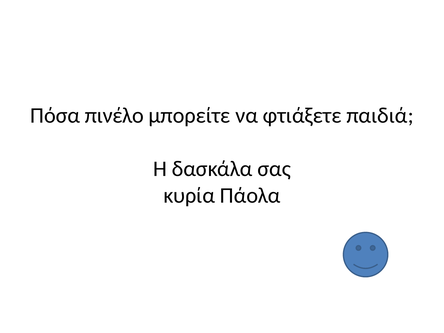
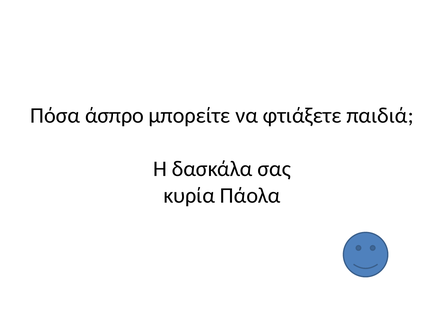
πινέλο: πινέλο -> άσπρο
